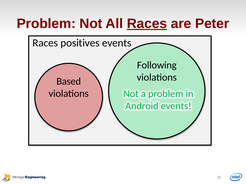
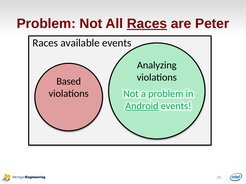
positives: positives -> available
Following: Following -> Analyzing
Android underline: none -> present
